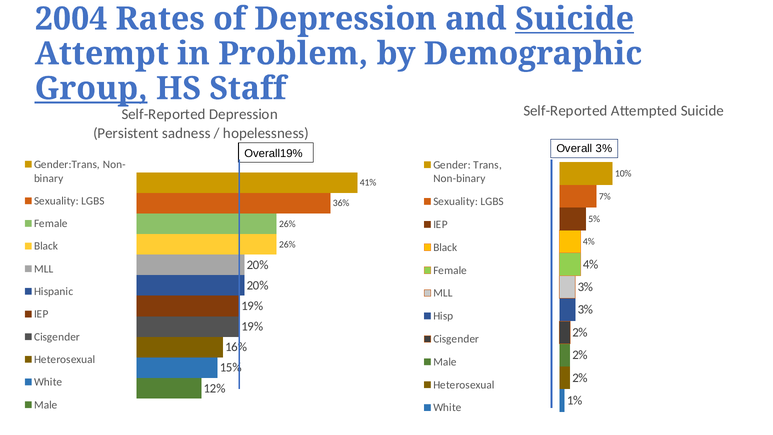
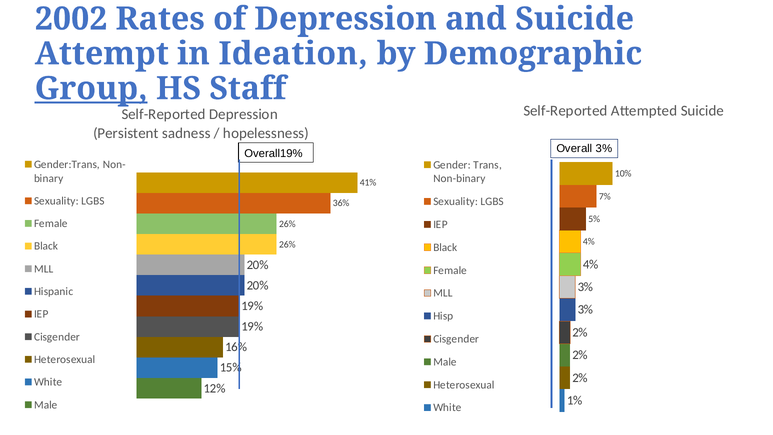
2004: 2004 -> 2002
Suicide at (575, 19) underline: present -> none
Problem: Problem -> Ideation
